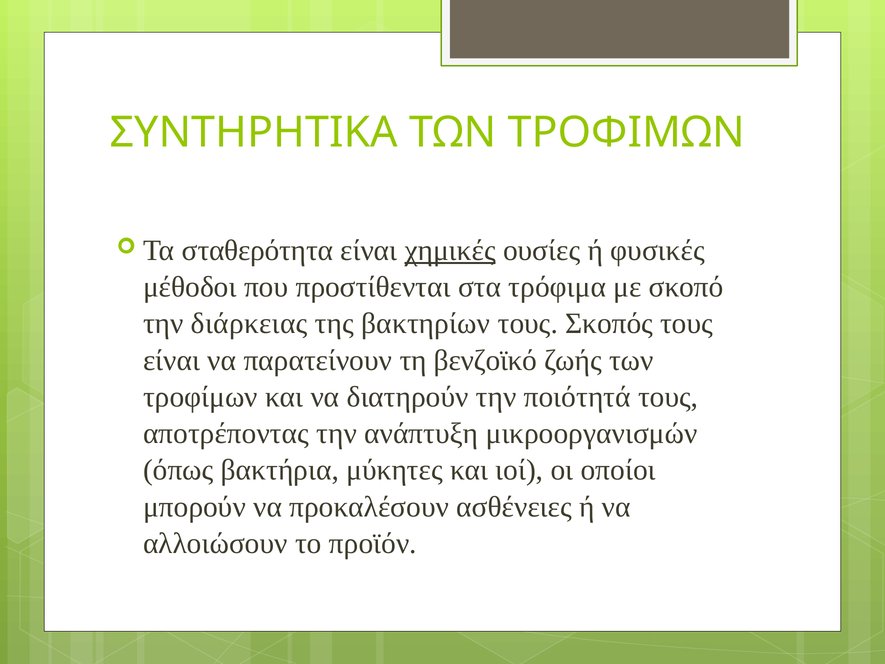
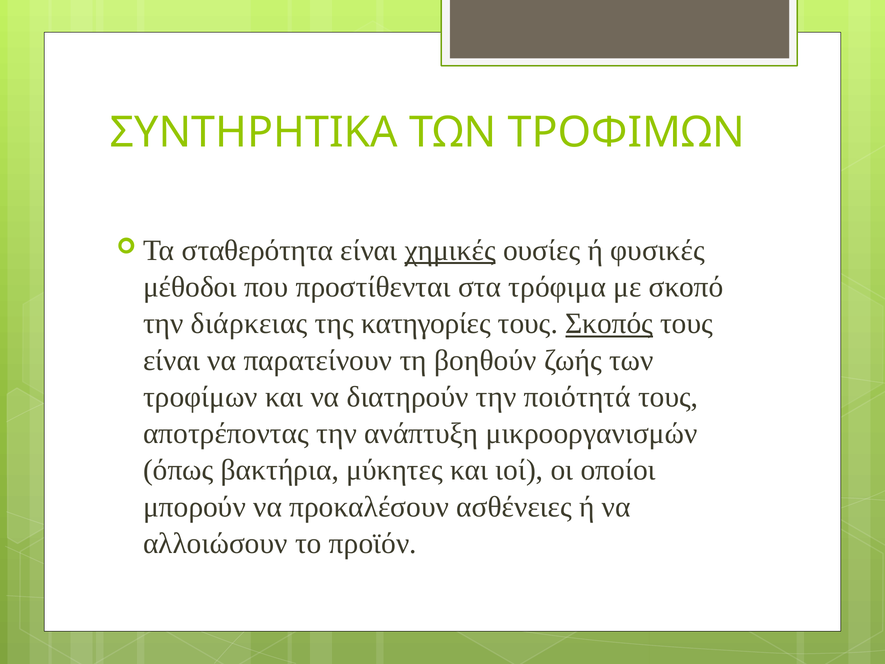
βακτηρίων: βακτηρίων -> κατηγορίες
Σκοπός underline: none -> present
βενζοϊκό: βενζοϊκό -> βοηθούν
